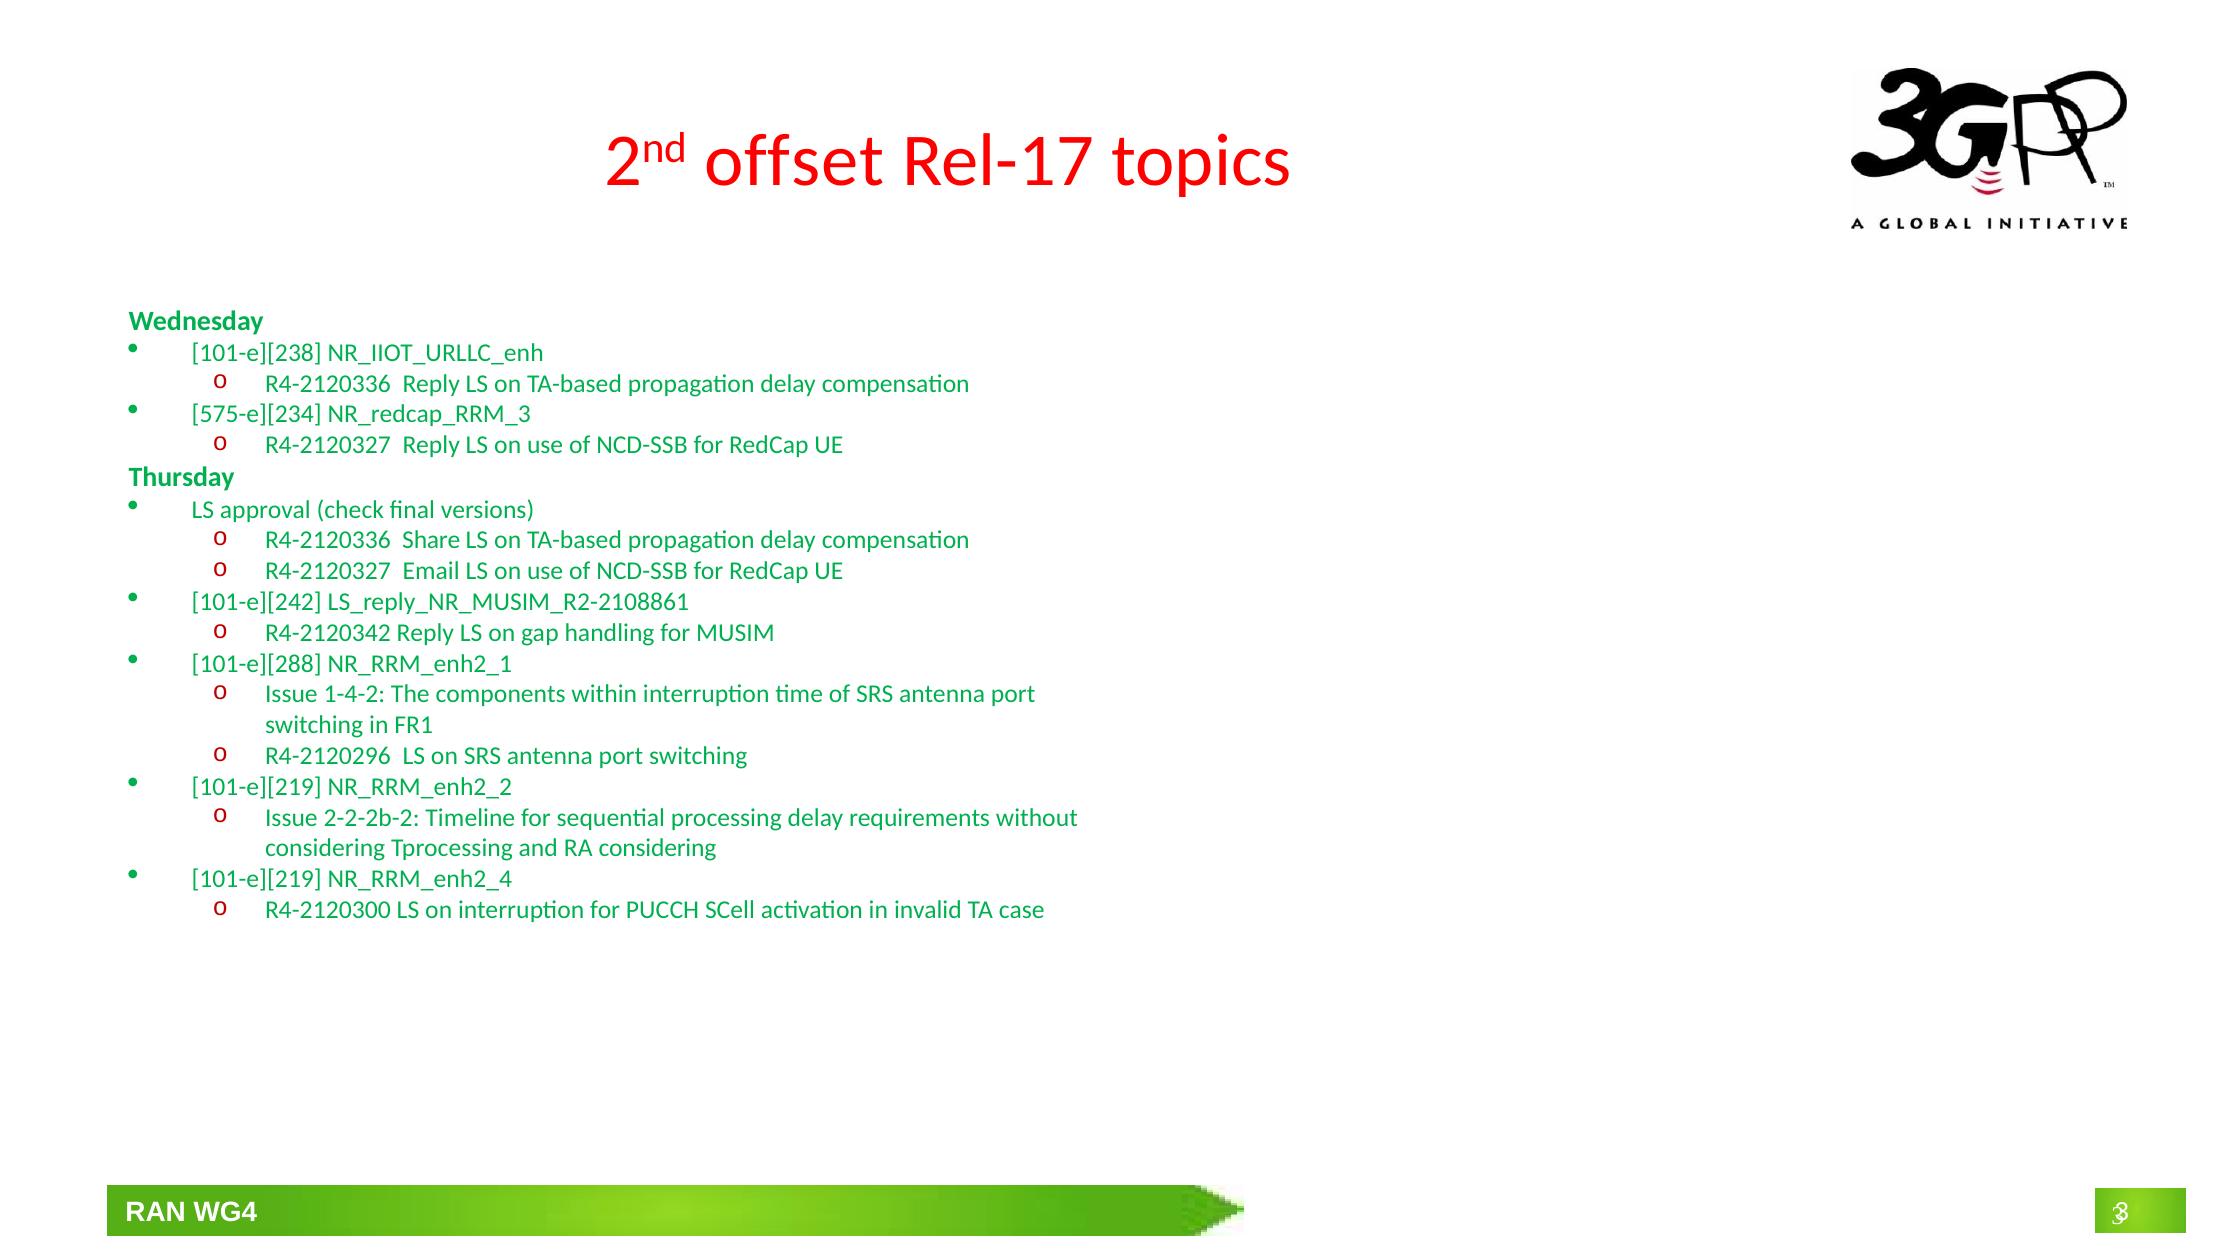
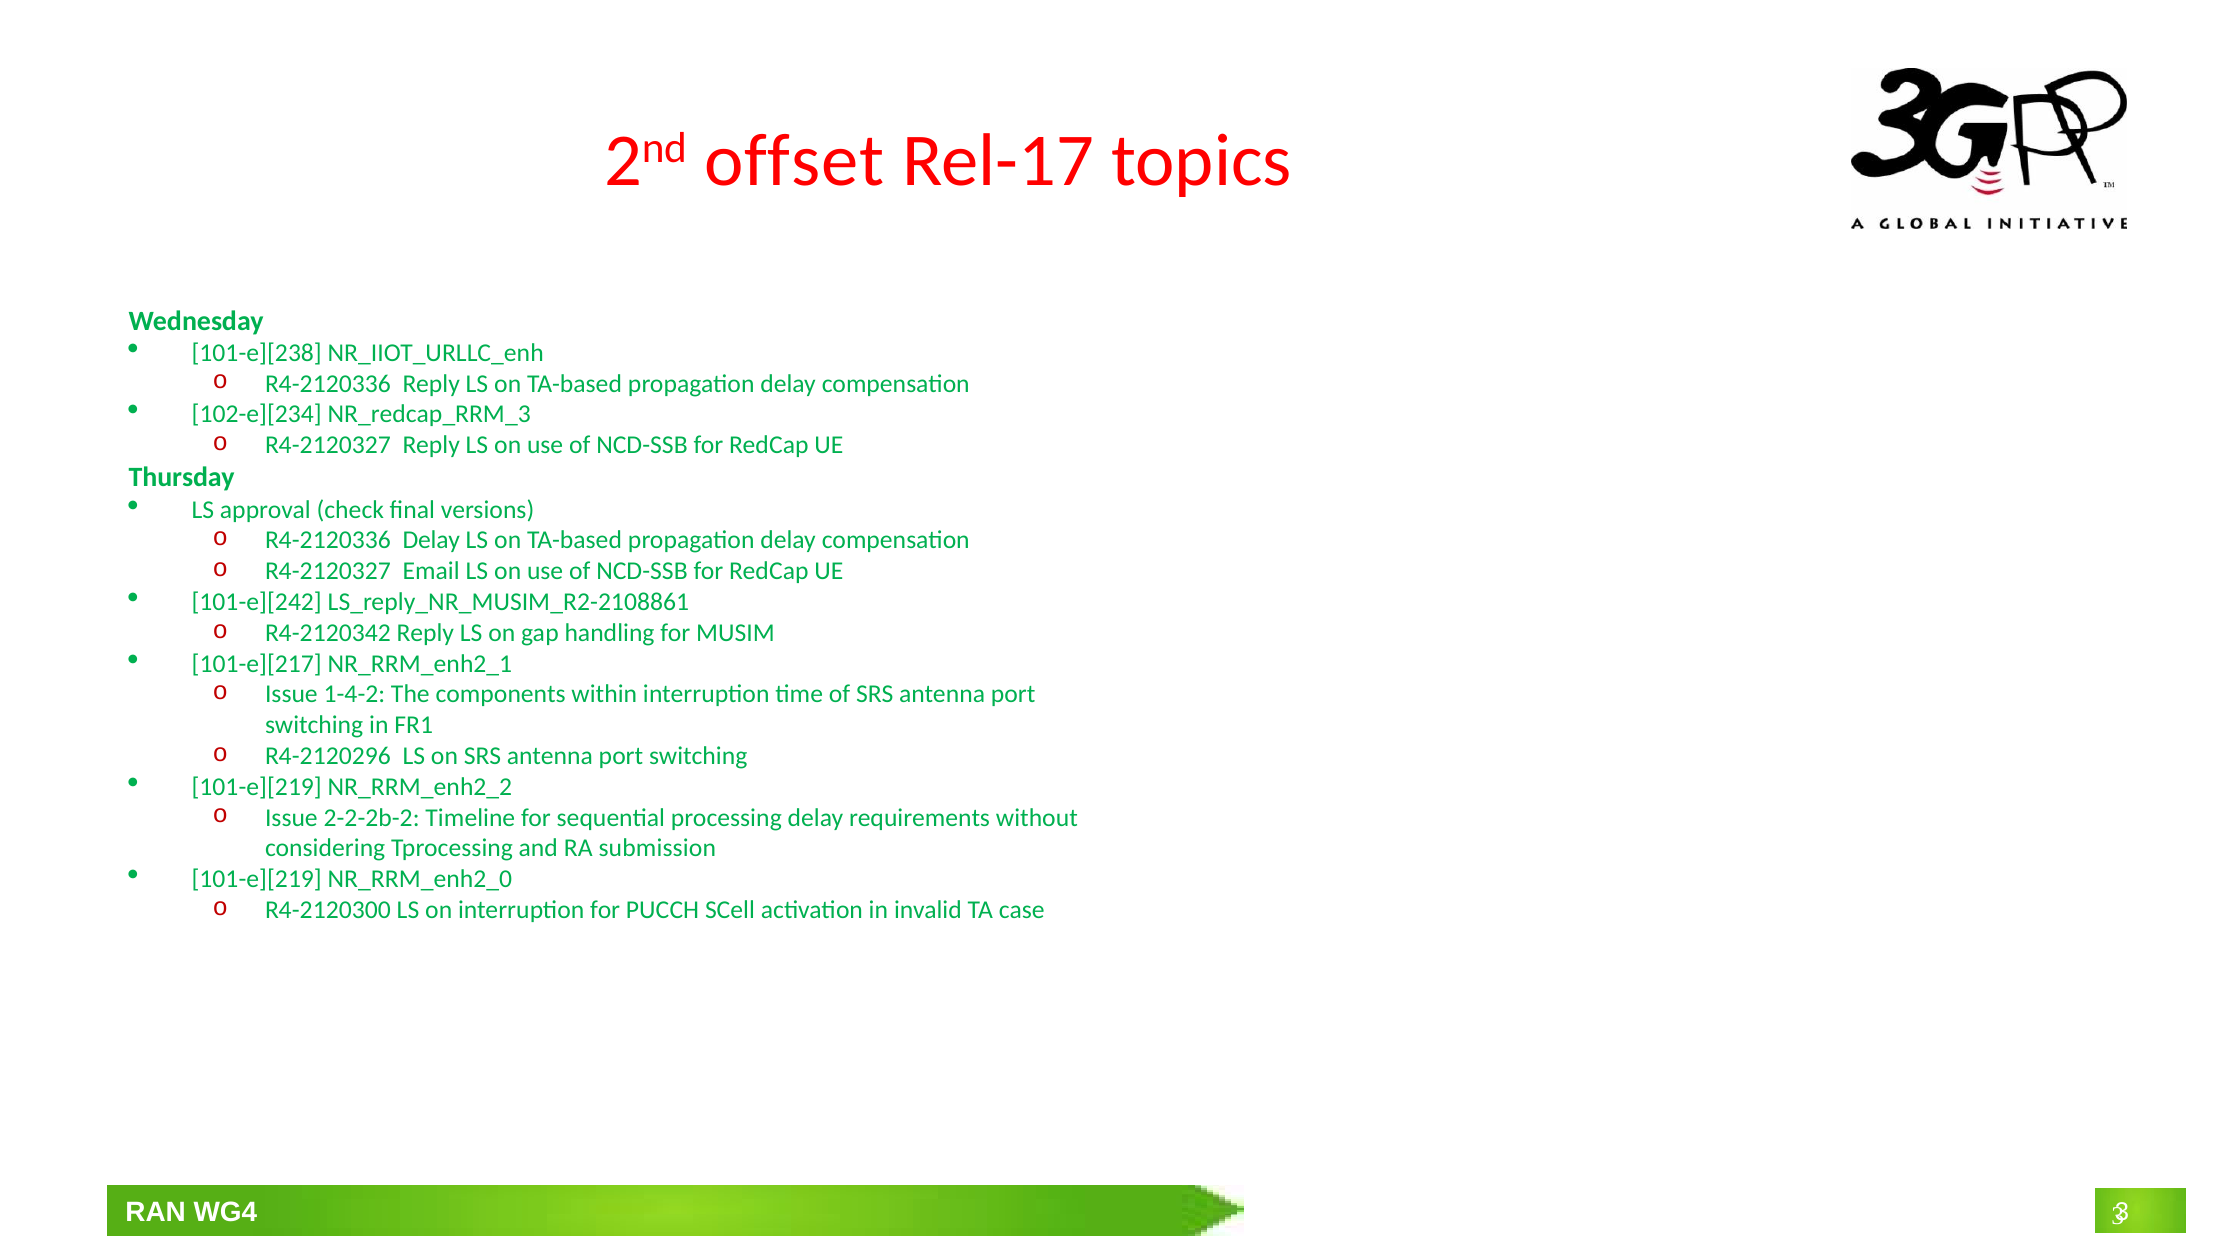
575-e][234: 575-e][234 -> 102-e][234
R4-2120336 Share: Share -> Delay
101-e][288: 101-e][288 -> 101-e][217
RA considering: considering -> submission
NR_RRM_enh2_4: NR_RRM_enh2_4 -> NR_RRM_enh2_0
